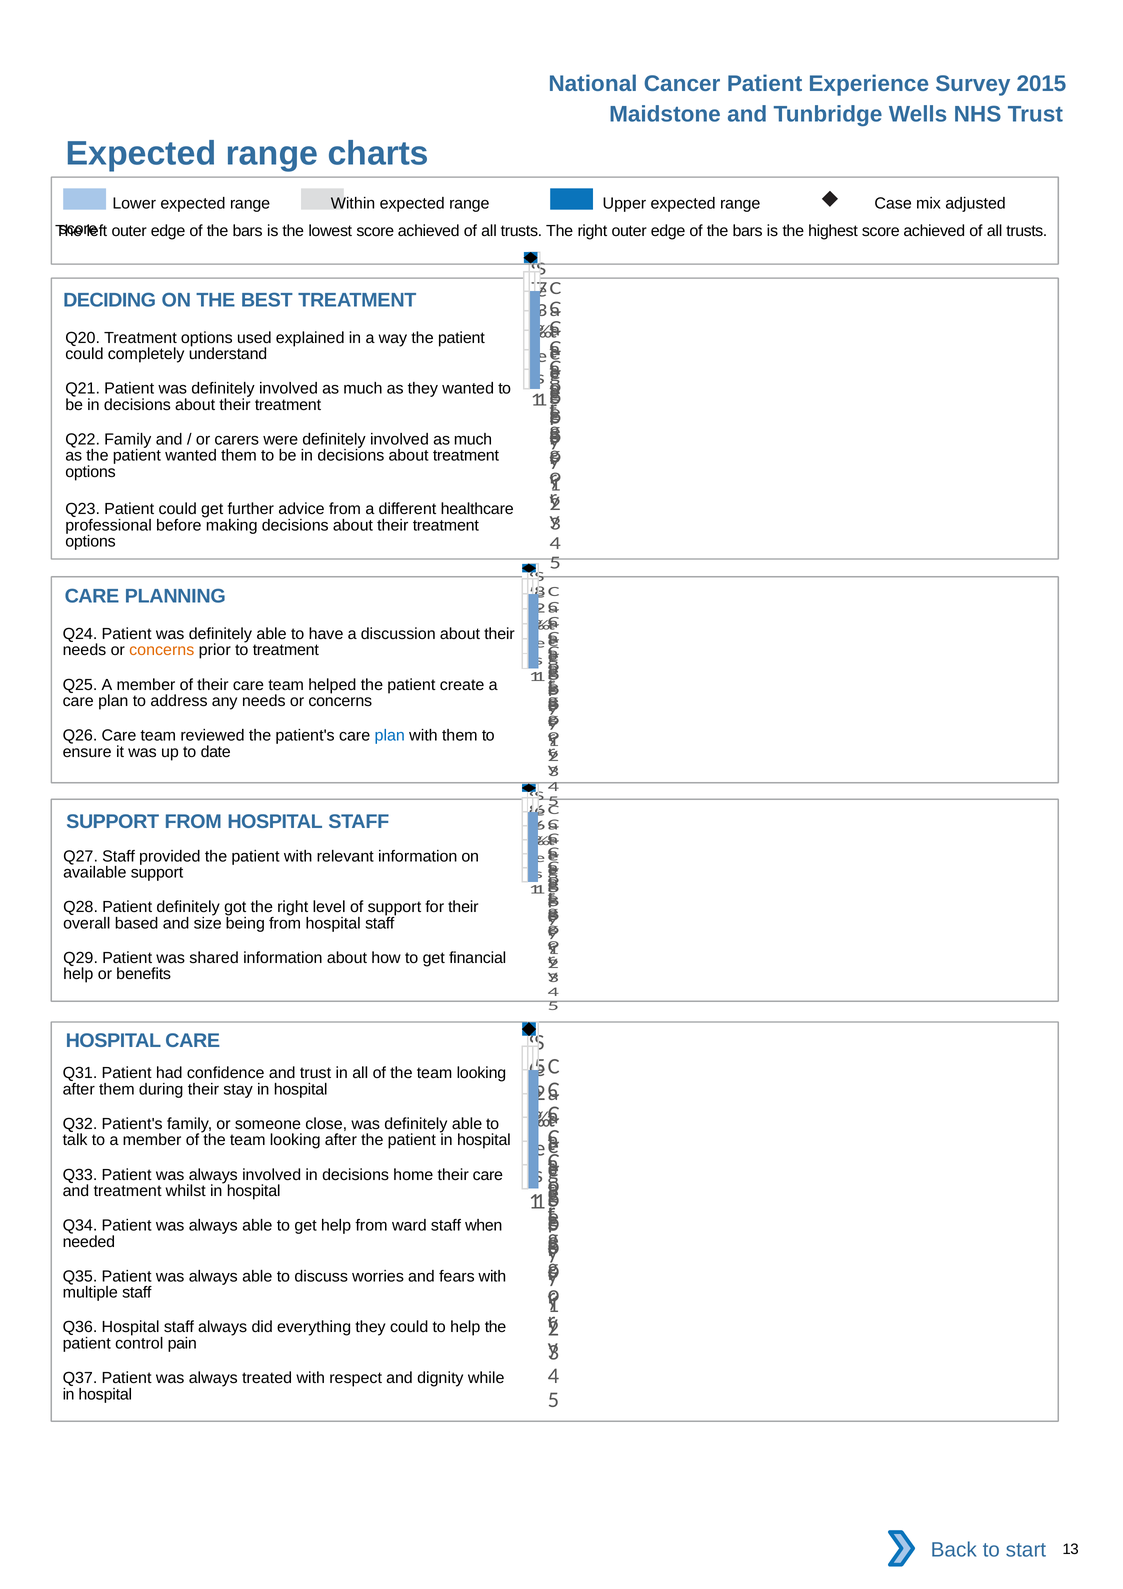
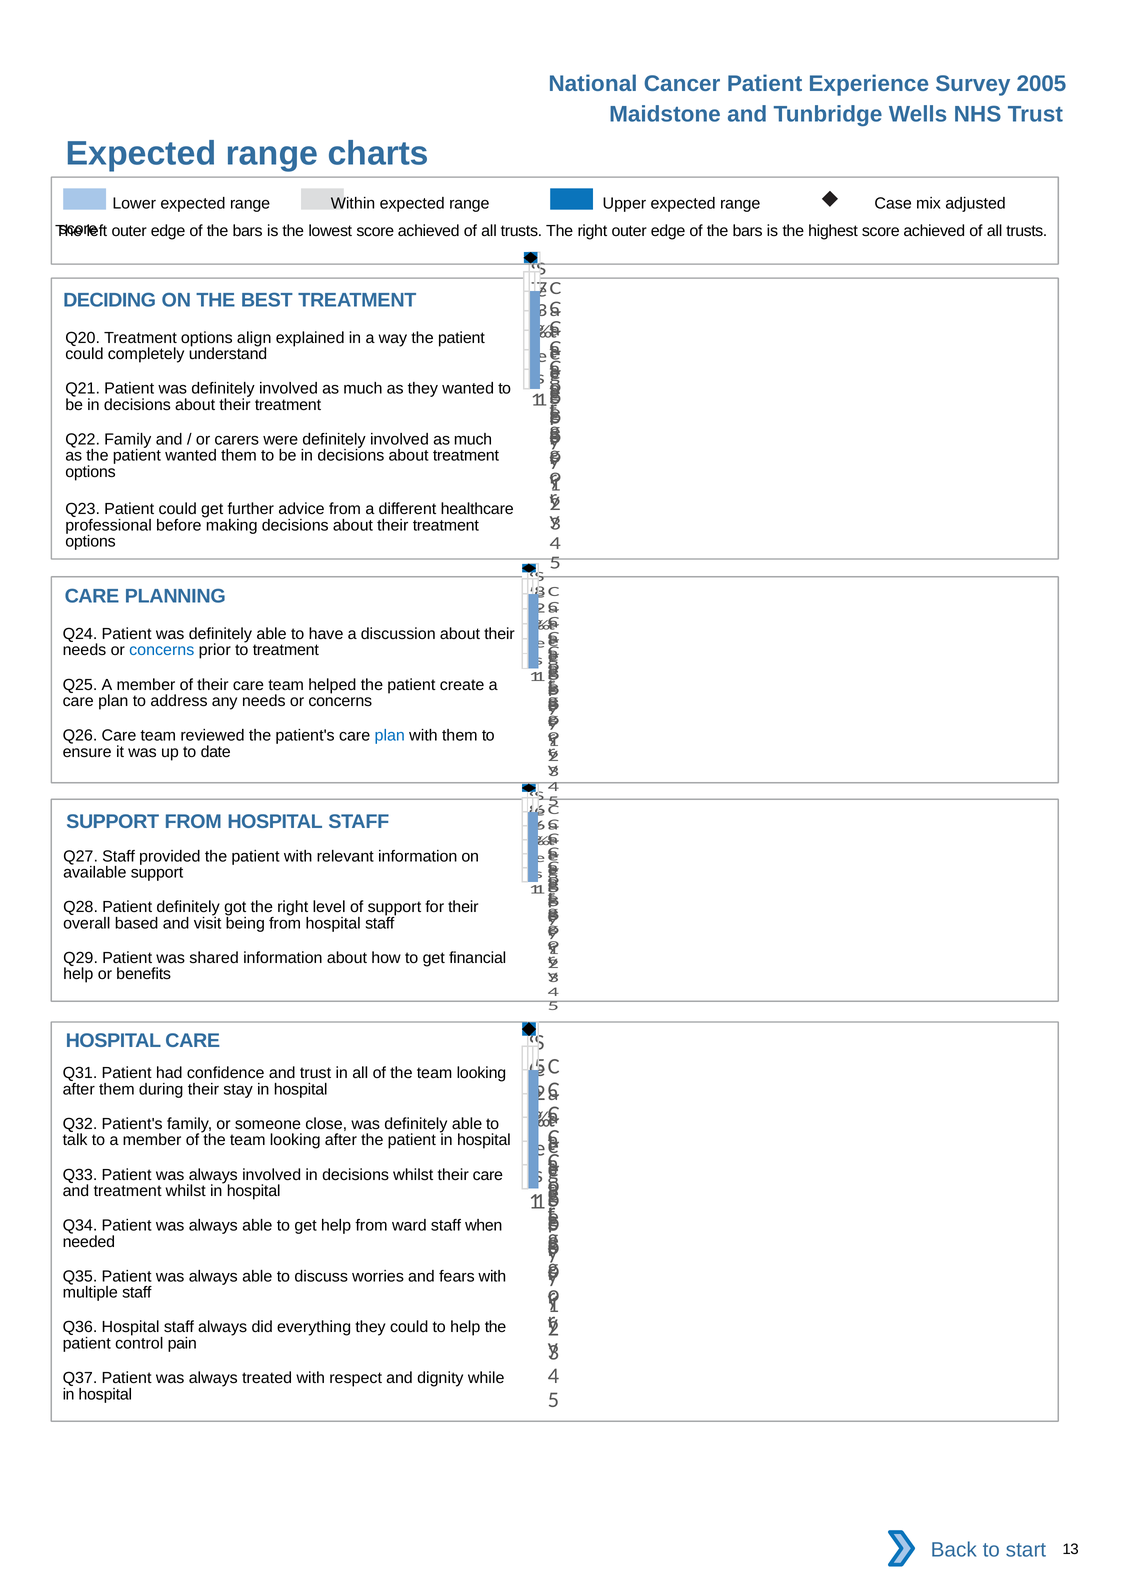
2015: 2015 -> 2005
used: used -> align
concerns at (162, 650) colour: orange -> blue
size: size -> visit
decisions home: home -> whilst
